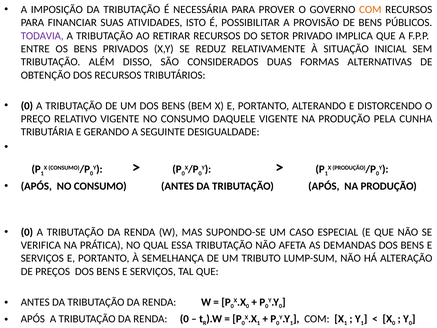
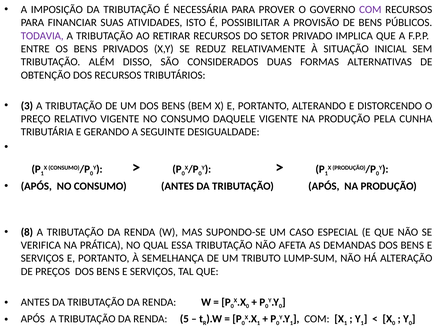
COM at (370, 10) colour: orange -> purple
0 at (27, 106): 0 -> 3
0 at (27, 232): 0 -> 8
RENDA 0: 0 -> 5
